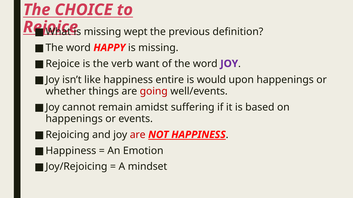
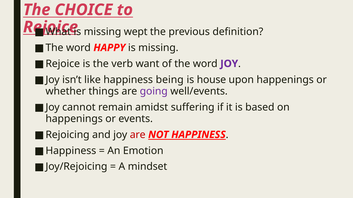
entire: entire -> being
would: would -> house
going colour: red -> purple
